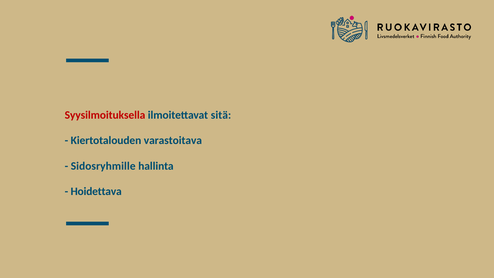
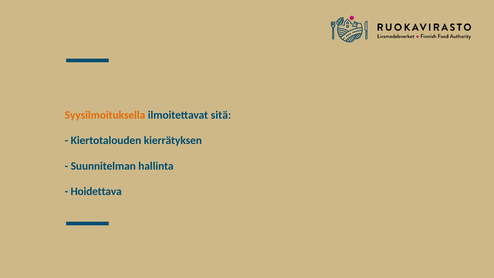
Syysilmoituksella colour: red -> orange
varastoitava: varastoitava -> kierrätyksen
Sidosryhmille: Sidosryhmille -> Suunnitelman
